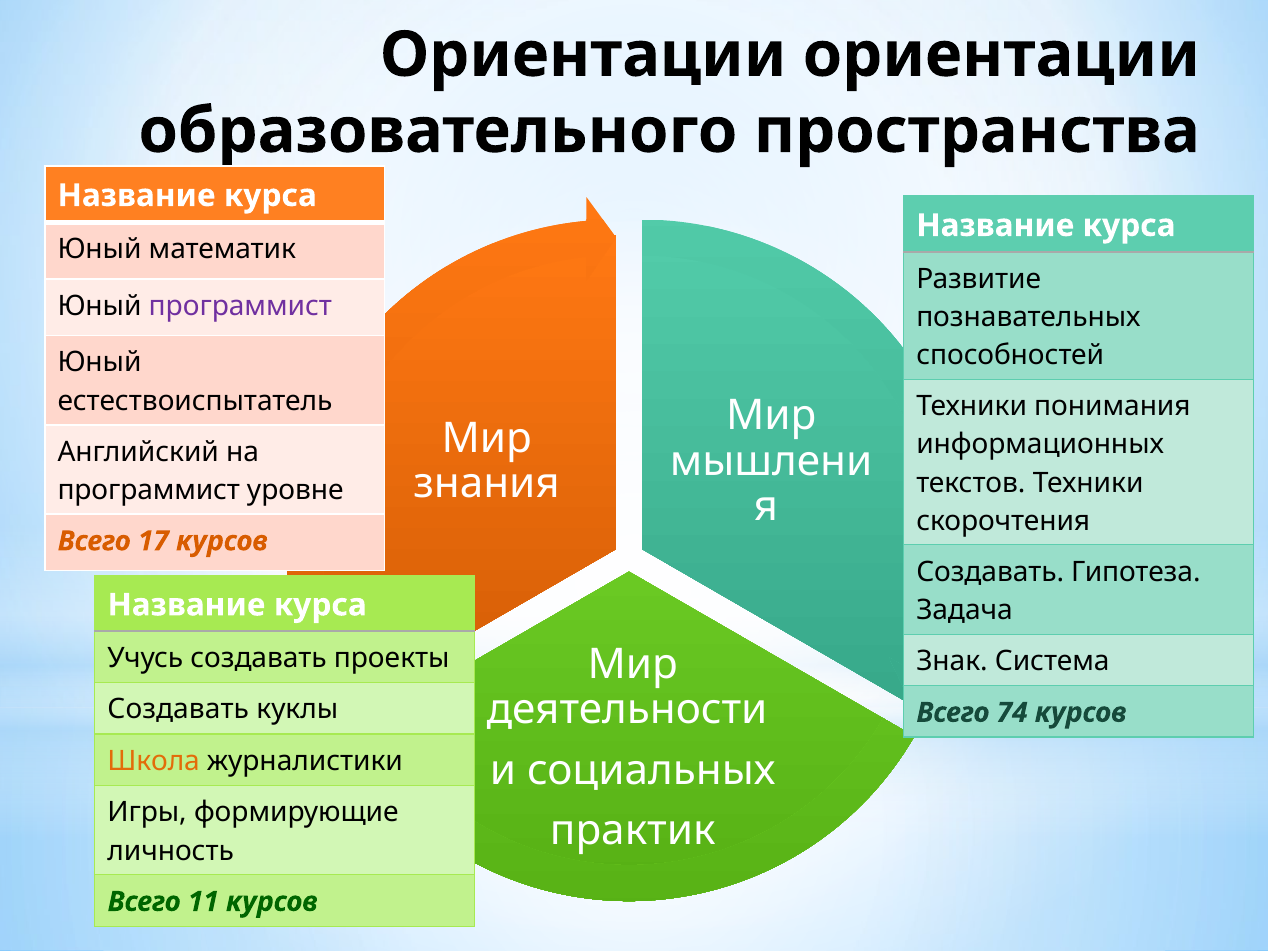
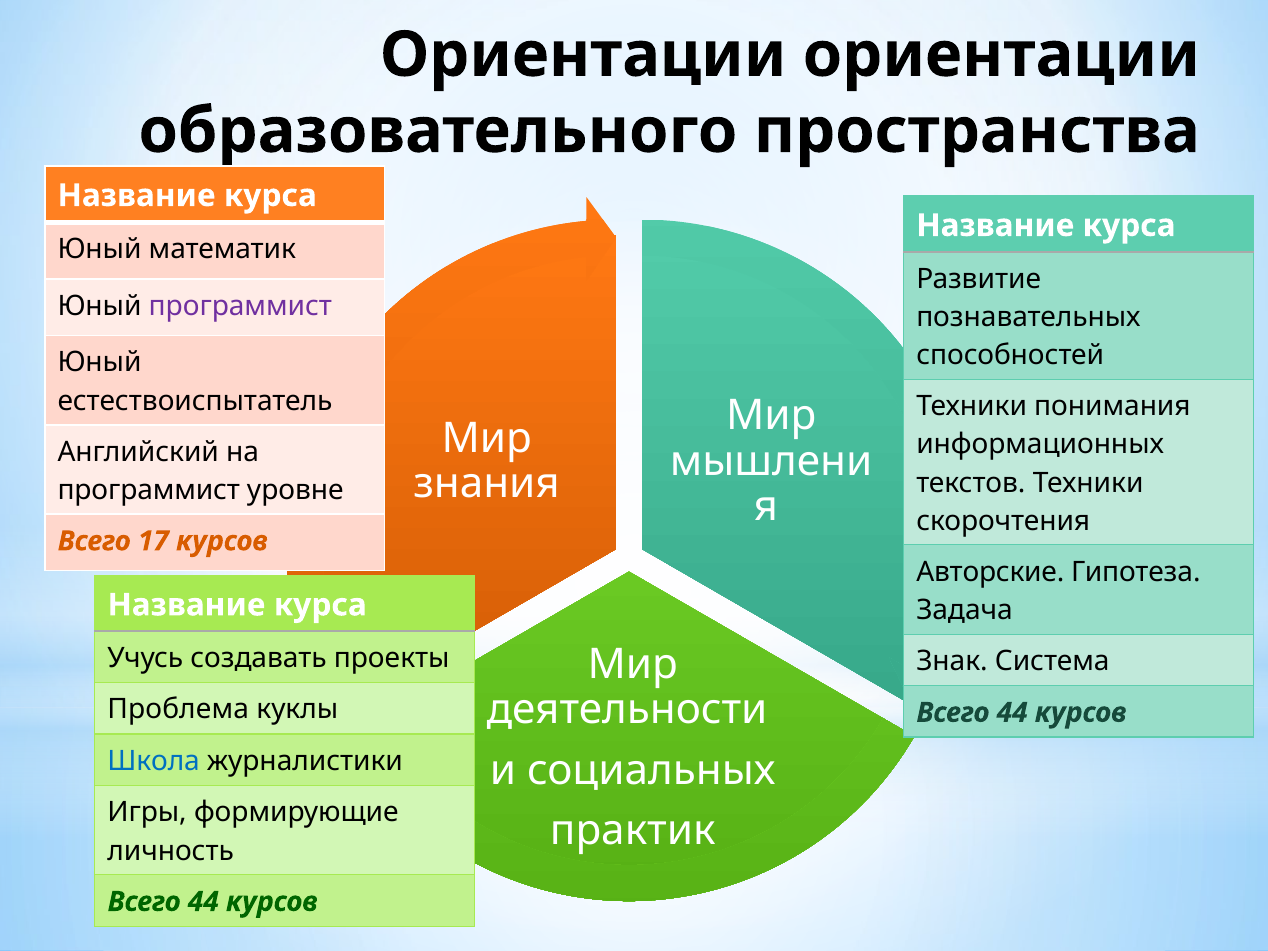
Создавать at (990, 572): Создавать -> Авторские
Создавать at (178, 710): Создавать -> Проблема
74 at (1012, 713): 74 -> 44
Школа colour: orange -> blue
11 at (203, 902): 11 -> 44
